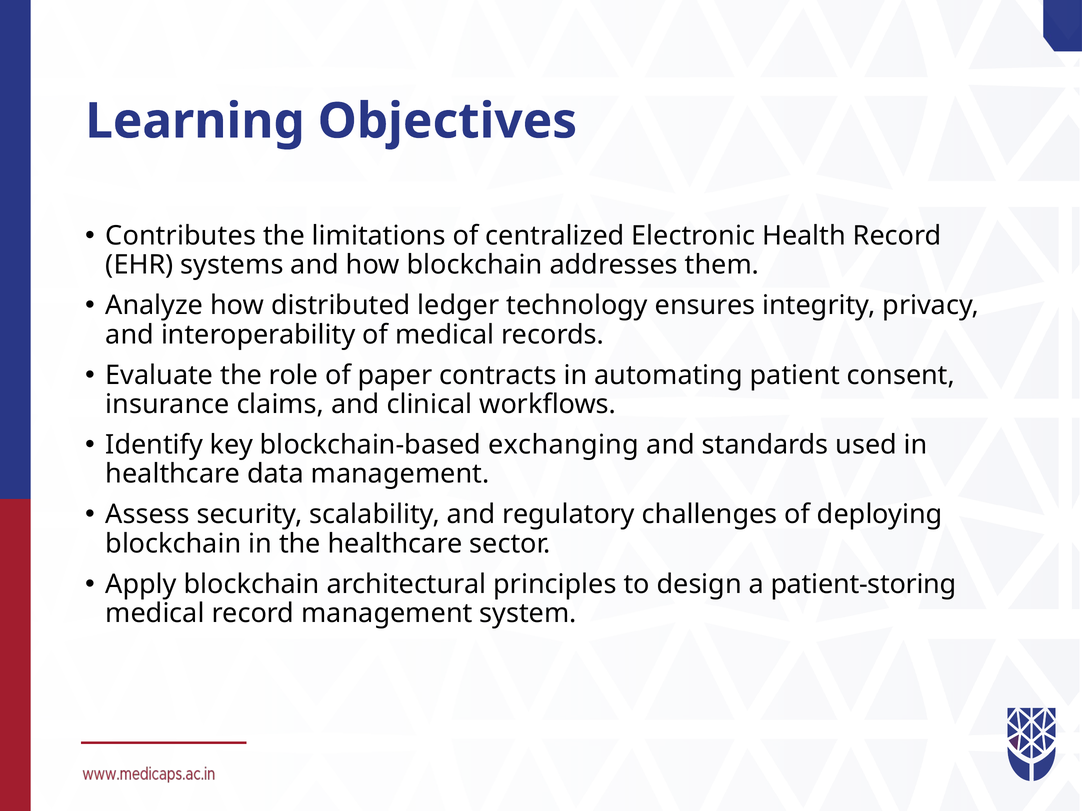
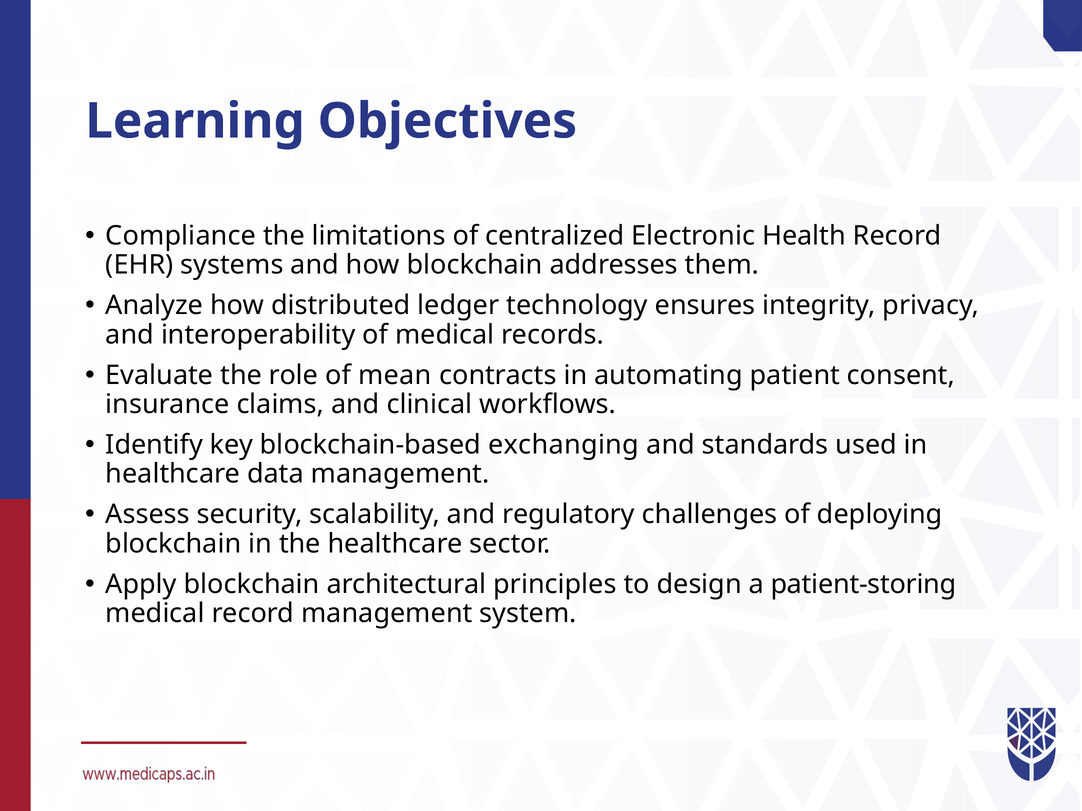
Contributes: Contributes -> Compliance
paper: paper -> mean
